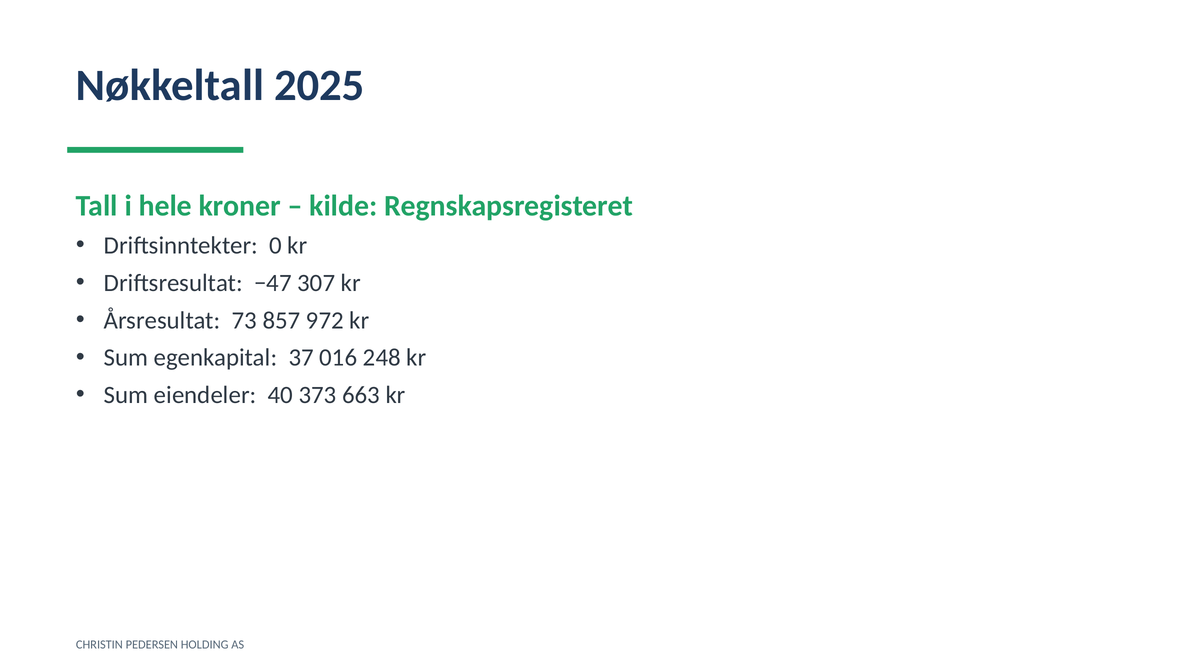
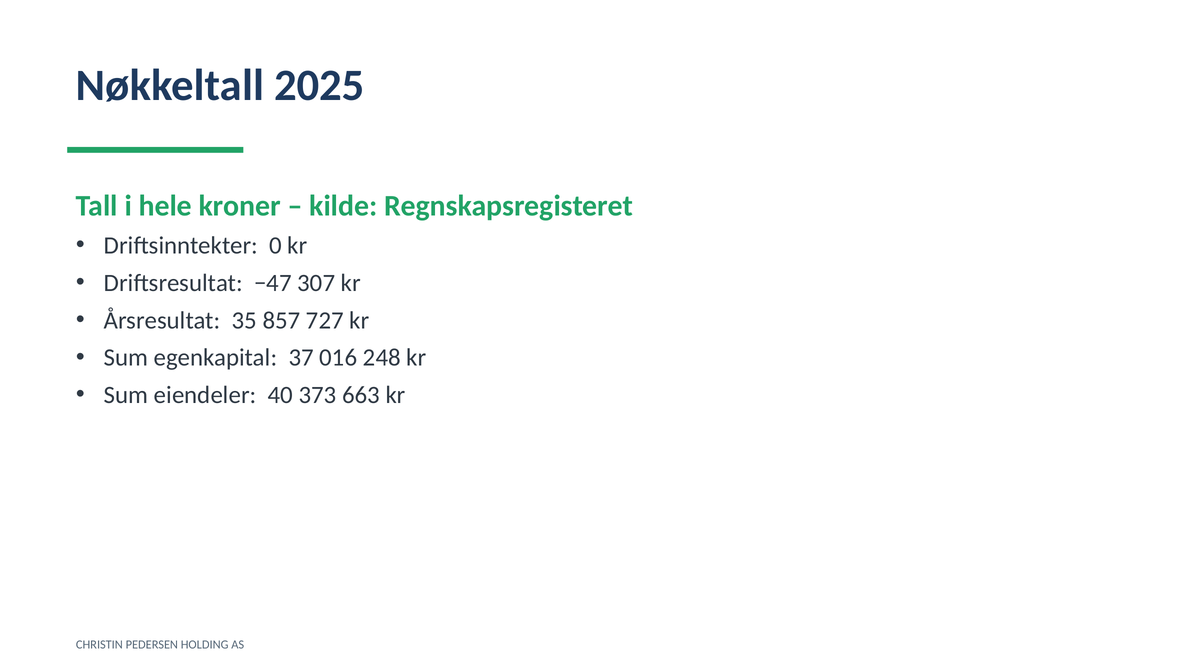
73: 73 -> 35
972: 972 -> 727
